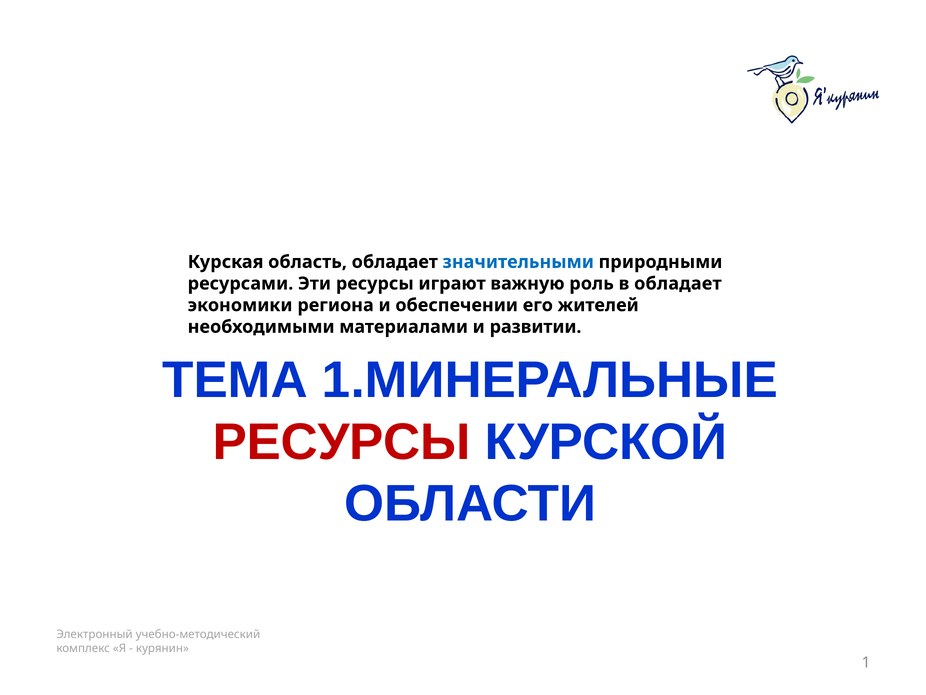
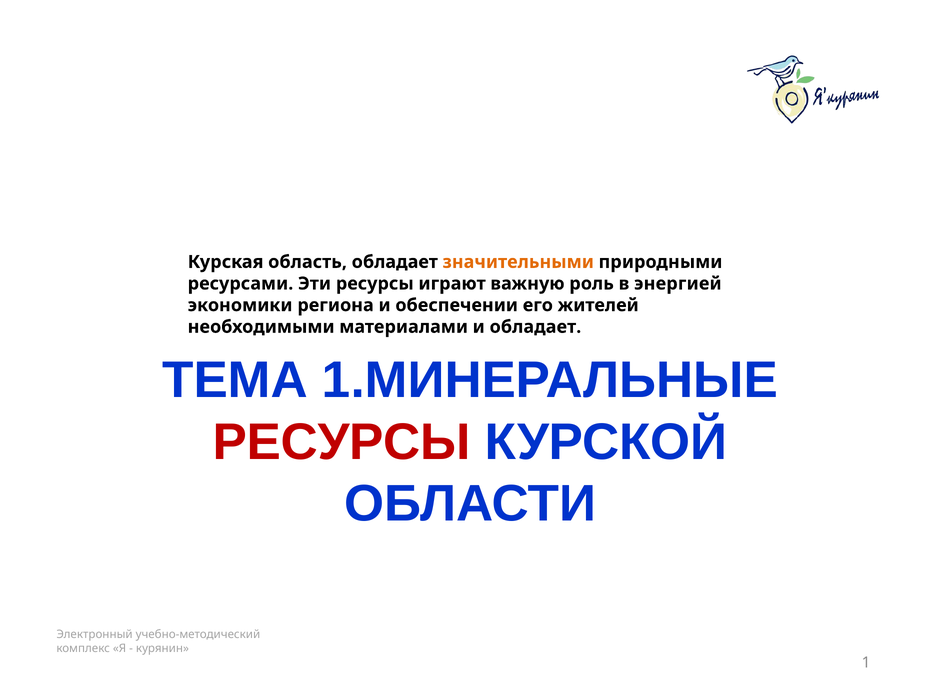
значительными colour: blue -> orange
в обладает: обладает -> энергией
и развитии: развитии -> обладает
